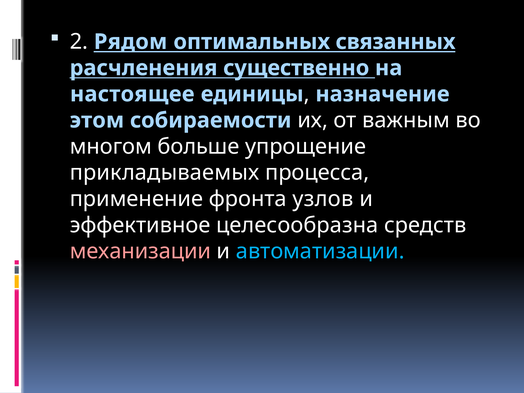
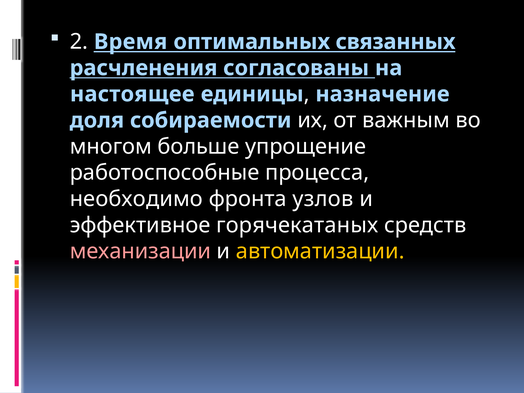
Рядом: Рядом -> Время
существенно: существенно -> согласованы
этом: этом -> доля
прикладываемых: прикладываемых -> работоспособные
применение: применение -> необходимо
целесообразна: целесообразна -> горячекатаных
автоматизации colour: light blue -> yellow
